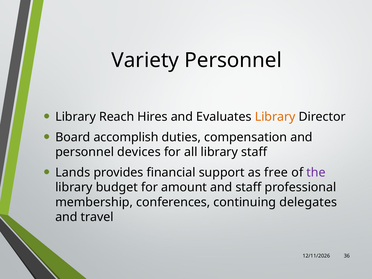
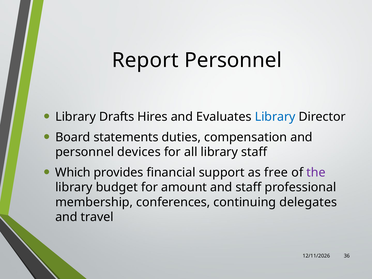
Variety: Variety -> Report
Reach: Reach -> Drafts
Library at (275, 117) colour: orange -> blue
accomplish: accomplish -> statements
Lands: Lands -> Which
